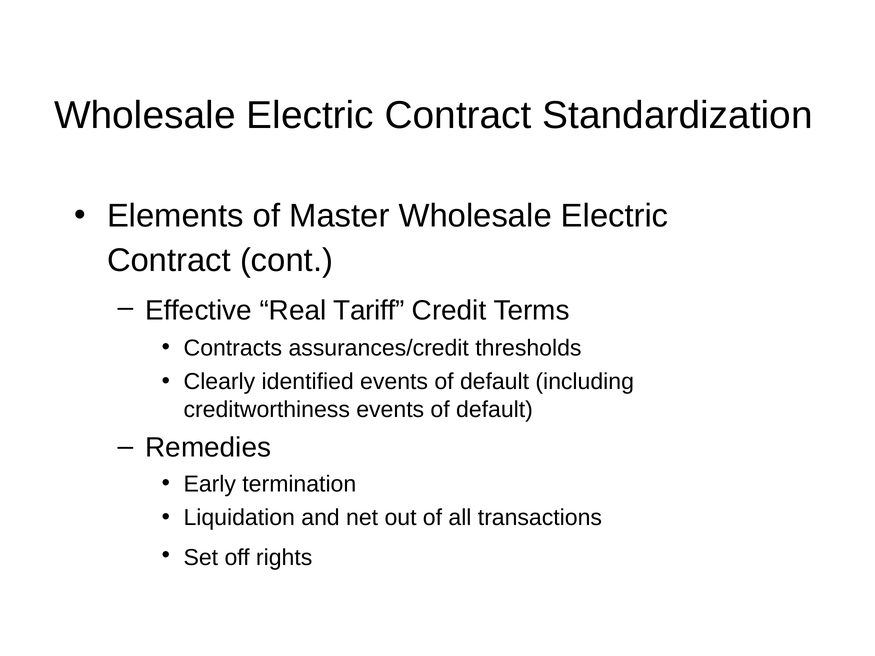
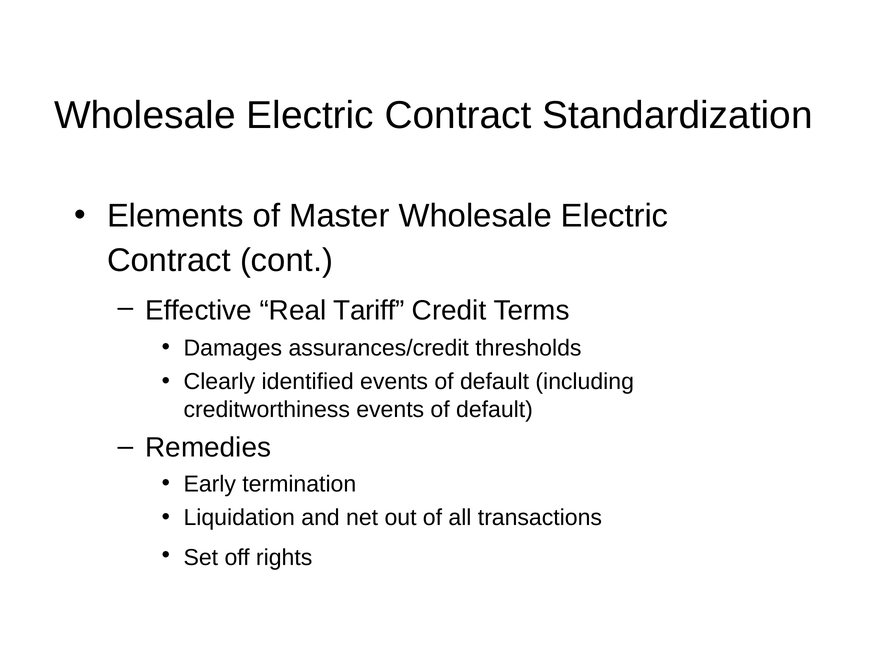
Contracts: Contracts -> Damages
